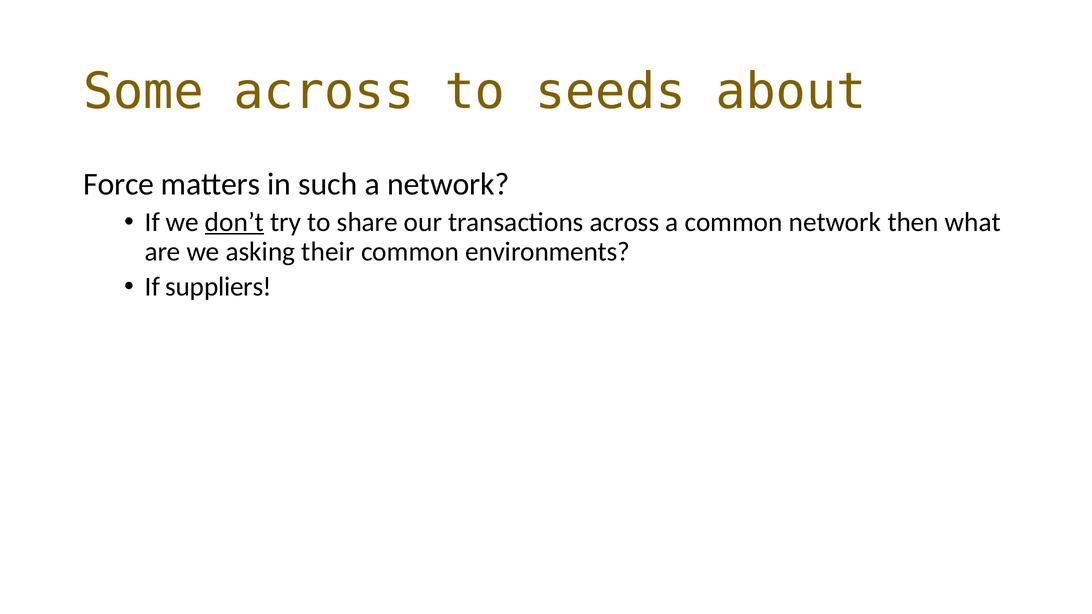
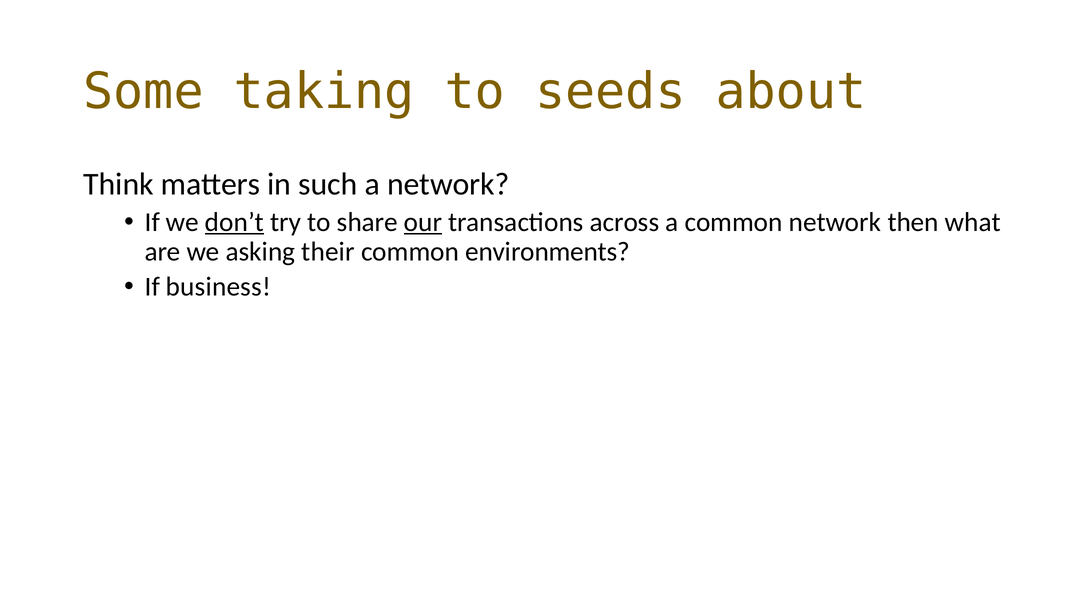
Some across: across -> taking
Force: Force -> Think
our underline: none -> present
suppliers: suppliers -> business
